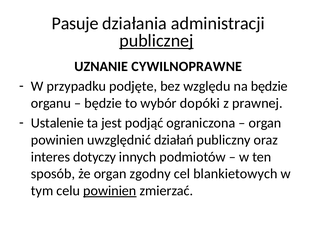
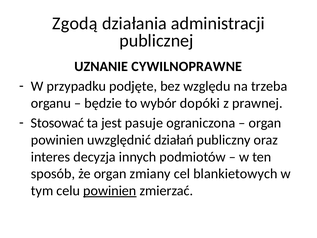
Pasuje: Pasuje -> Zgodą
publicznej underline: present -> none
na będzie: będzie -> trzeba
Ustalenie: Ustalenie -> Stosować
podjąć: podjąć -> pasuje
dotyczy: dotyczy -> decyzja
zgodny: zgodny -> zmiany
